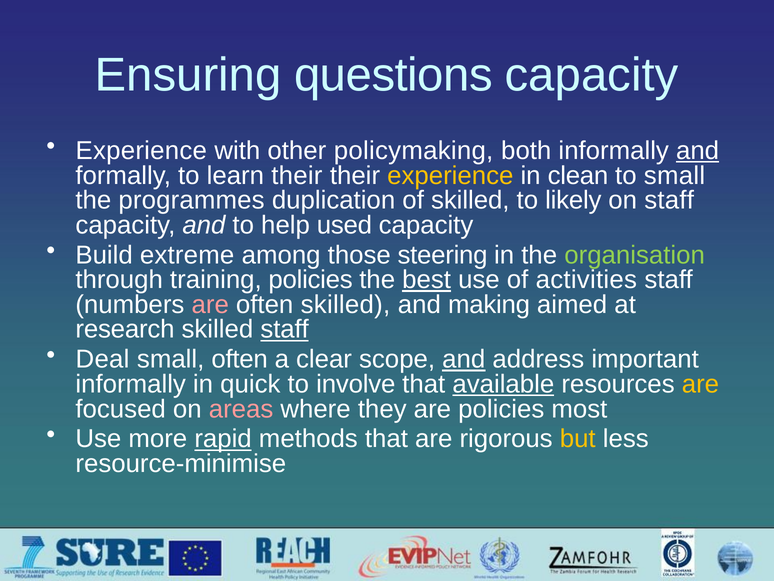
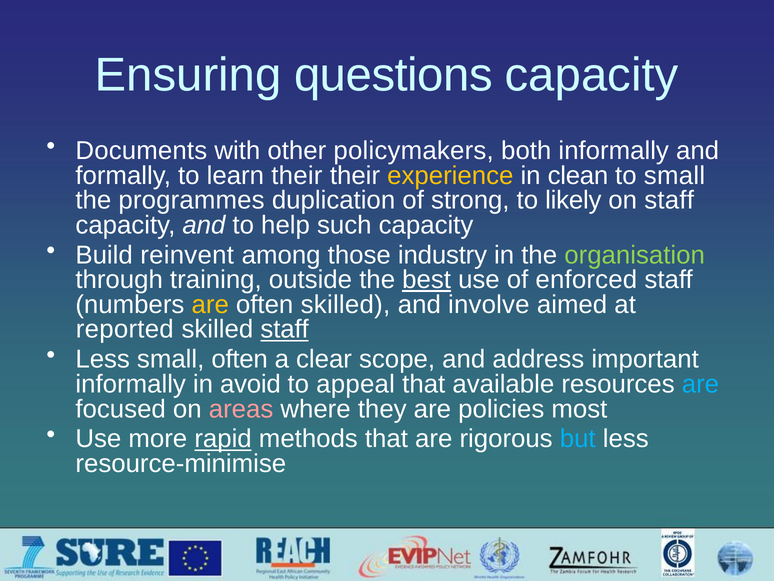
Experience at (141, 151): Experience -> Documents
policymaking: policymaking -> policymakers
and at (698, 151) underline: present -> none
of skilled: skilled -> strong
used: used -> such
extreme: extreme -> reinvent
steering: steering -> industry
training policies: policies -> outside
activities: activities -> enforced
are at (210, 304) colour: pink -> yellow
making: making -> involve
research: research -> reported
Deal at (103, 359): Deal -> Less
and at (464, 359) underline: present -> none
quick: quick -> avoid
involve: involve -> appeal
available underline: present -> none
are at (700, 384) colour: yellow -> light blue
but colour: yellow -> light blue
